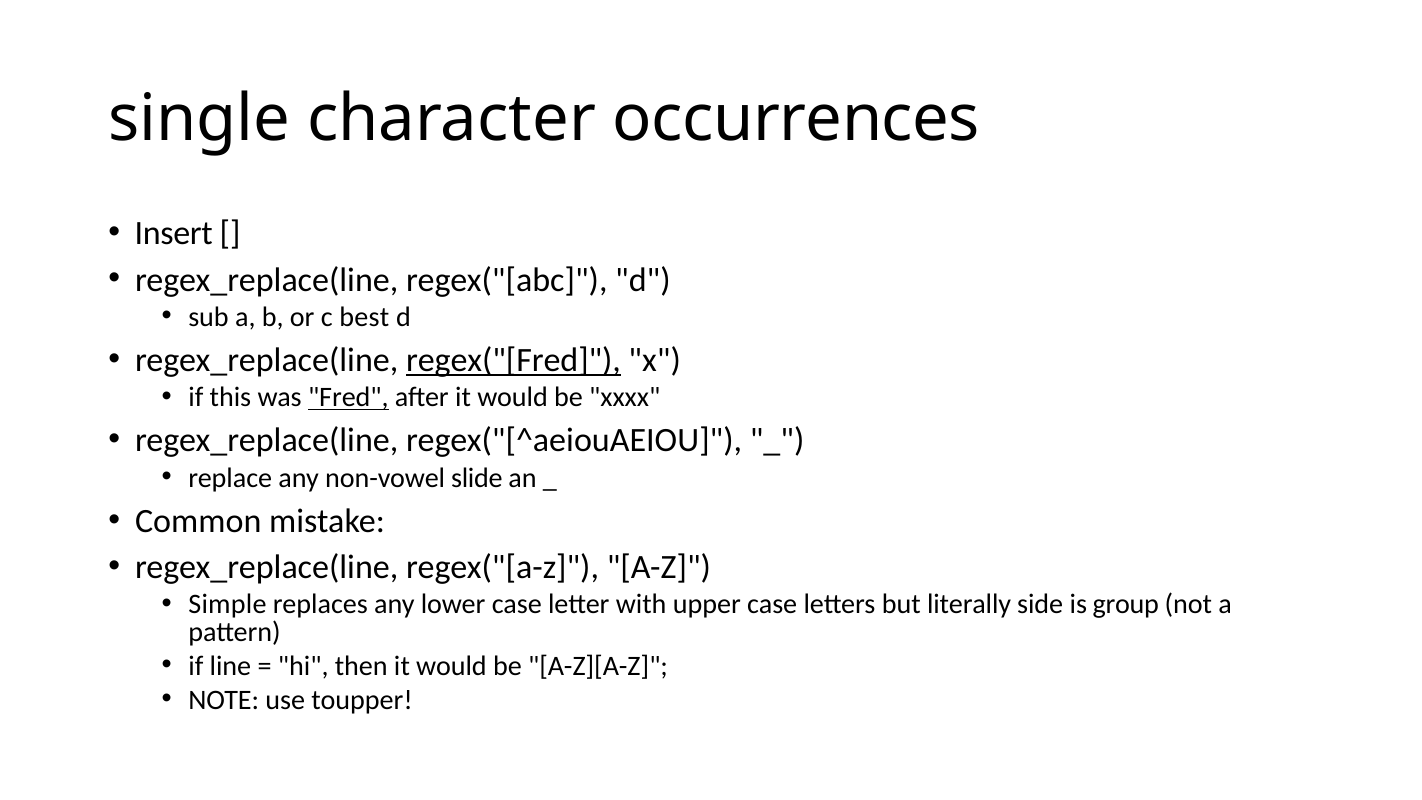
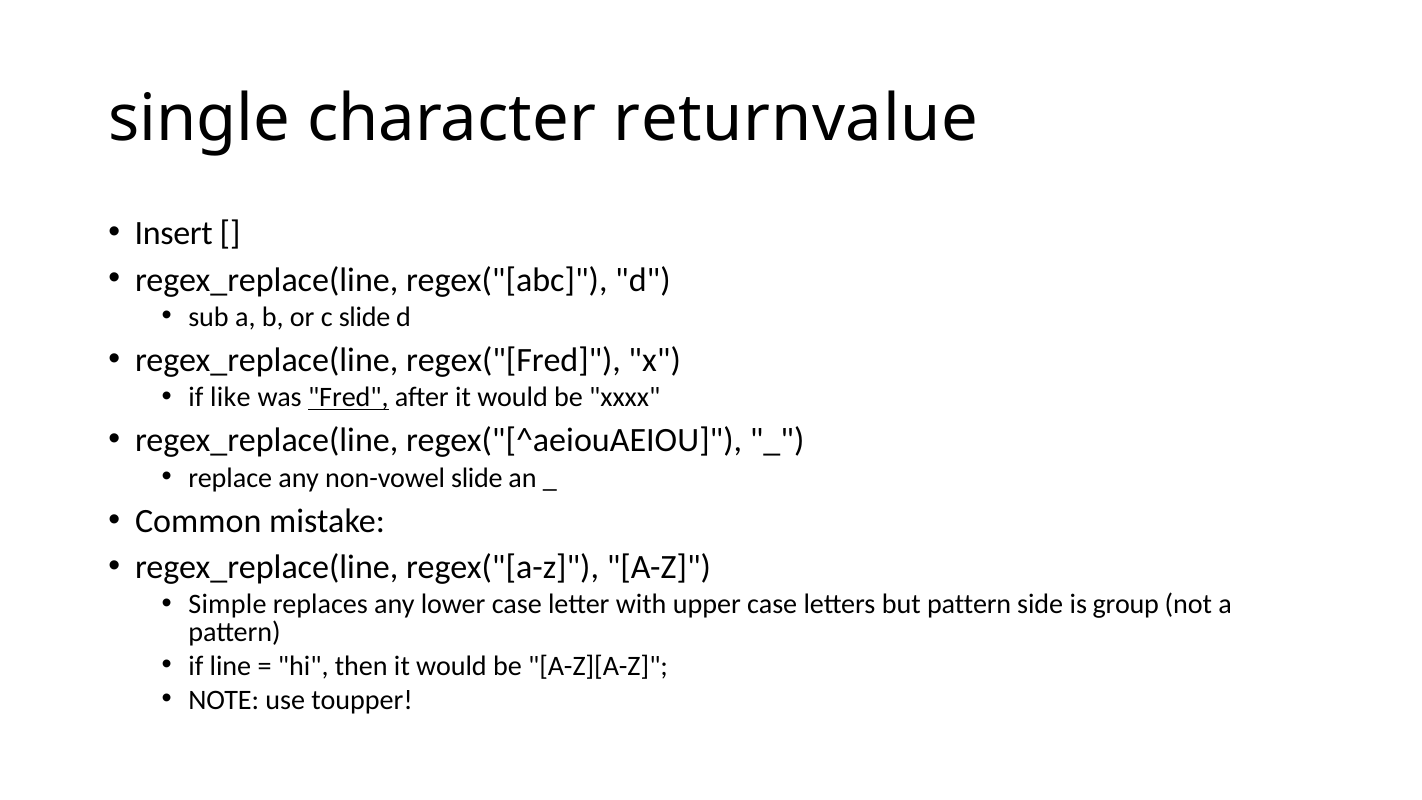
occurrences: occurrences -> returnvalue
c best: best -> slide
regex("[Fred underline: present -> none
this: this -> like
but literally: literally -> pattern
